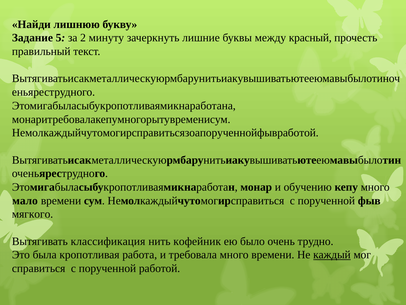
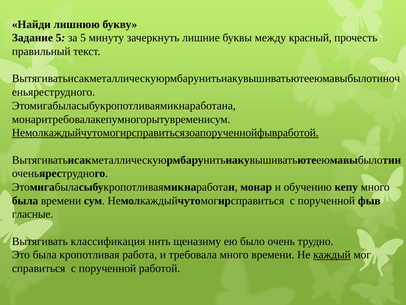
за 2: 2 -> 5
Немолкаждыйчутомогирсправитьсязоапорученнойфывработой underline: none -> present
мало at (25, 200): мало -> была
мягкого: мягкого -> гласные
кофейник: кофейник -> щеназиму
